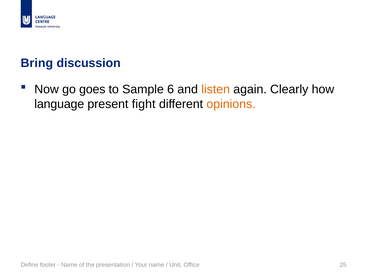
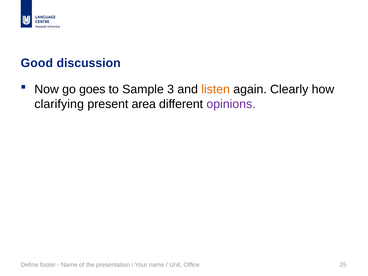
Bring: Bring -> Good
6: 6 -> 3
language: language -> clarifying
fight: fight -> area
opinions colour: orange -> purple
